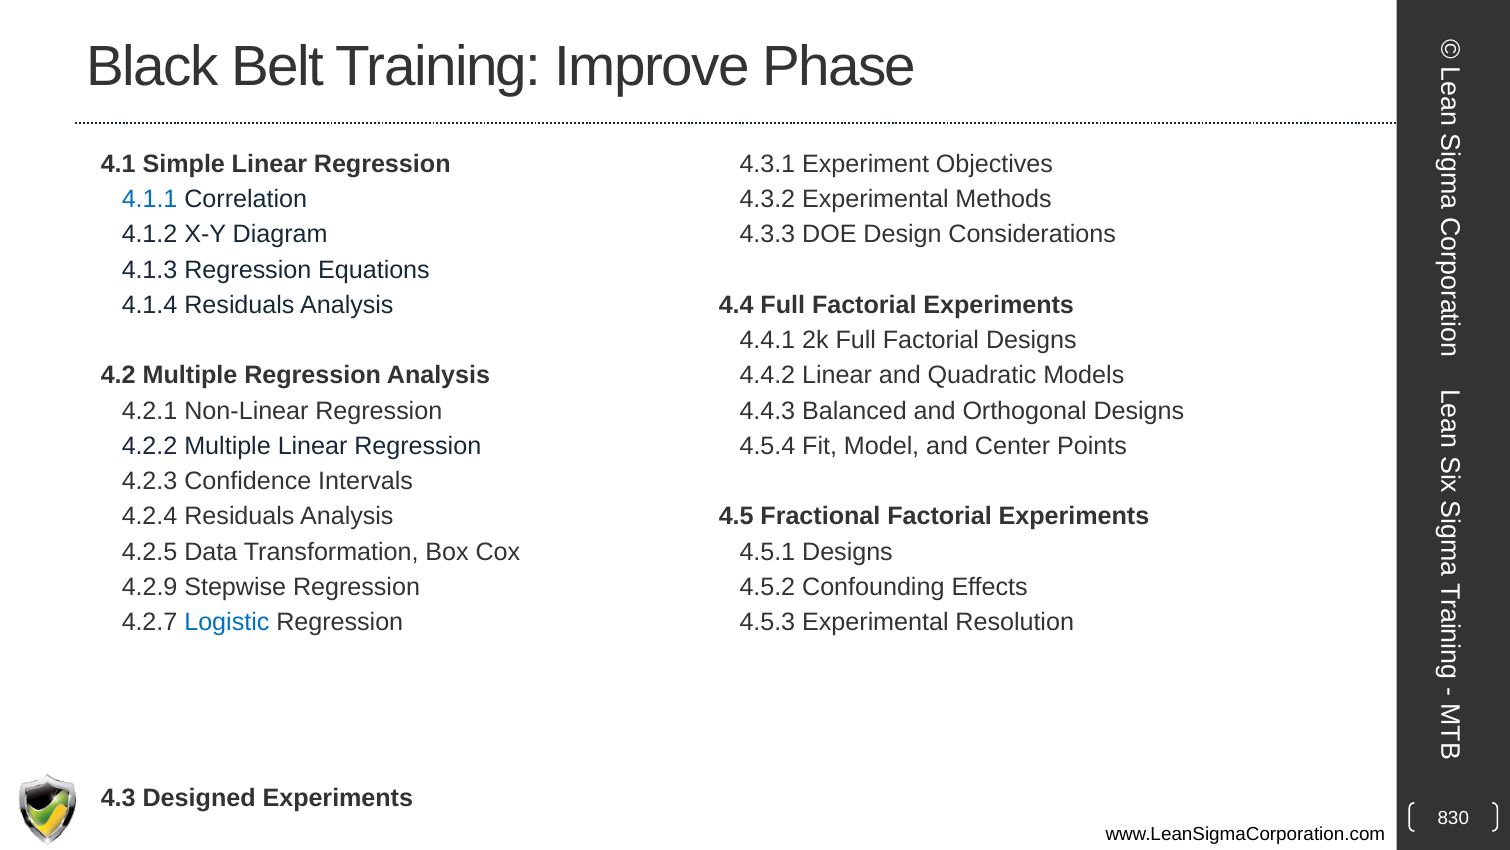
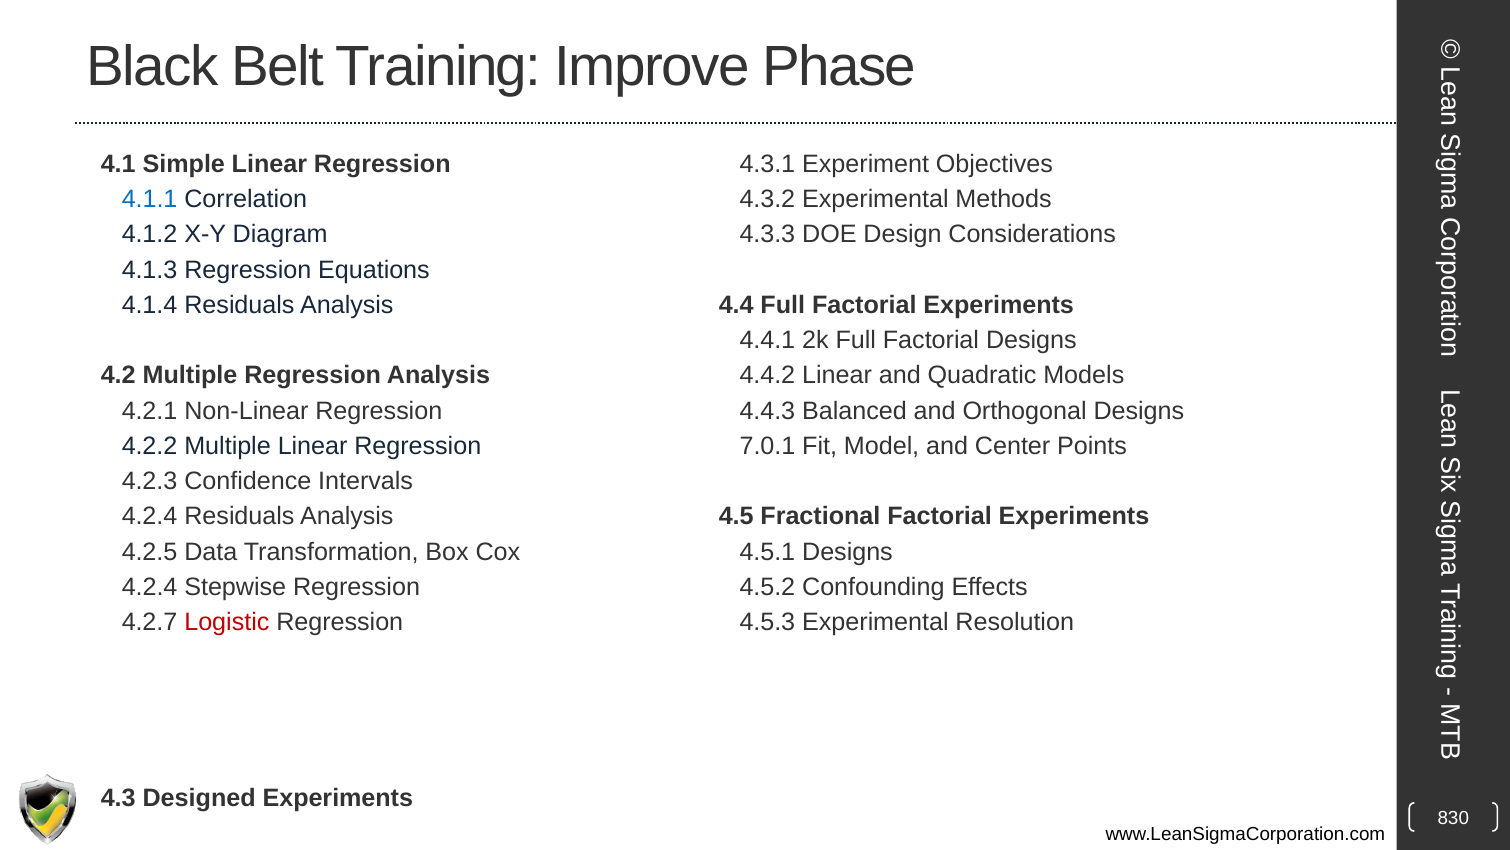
4.5.4: 4.5.4 -> 7.0.1
4.2.9 at (150, 587): 4.2.9 -> 4.2.4
Logistic colour: blue -> red
